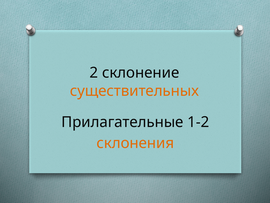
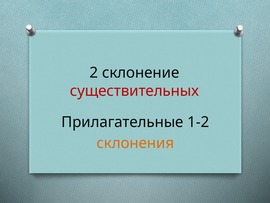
существительных colour: orange -> red
